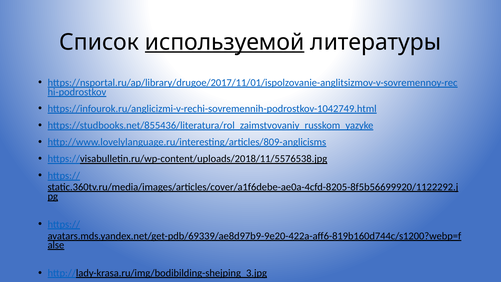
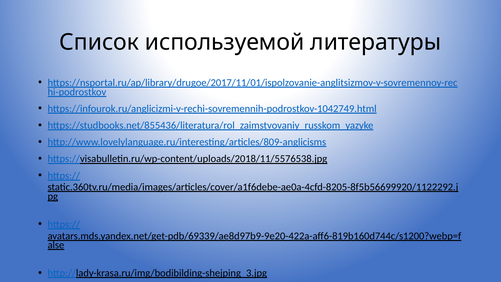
используемой underline: present -> none
